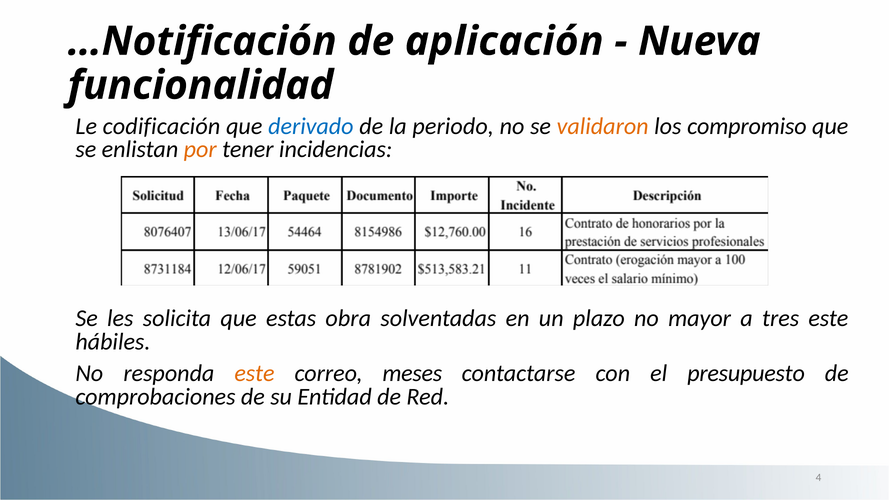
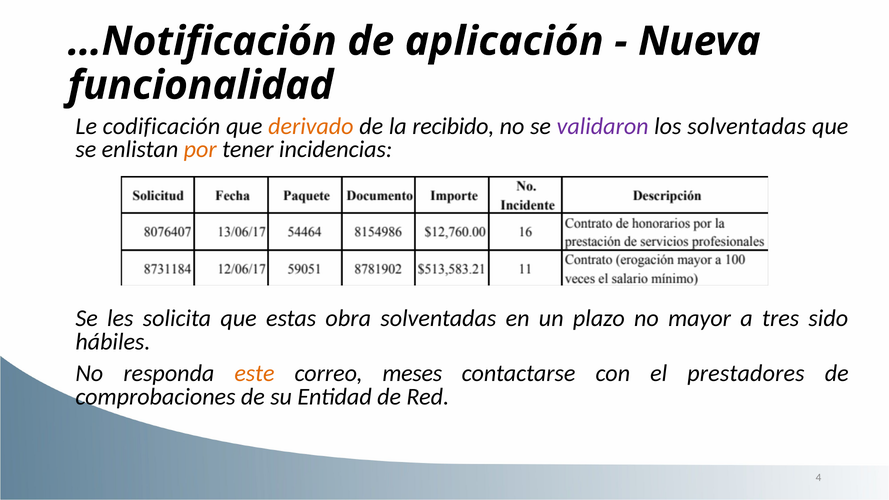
derivado colour: blue -> orange
periodo: periodo -> recibido
validaron colour: orange -> purple
los compromiso: compromiso -> solventadas
tres este: este -> sido
presupuesto: presupuesto -> prestadores
